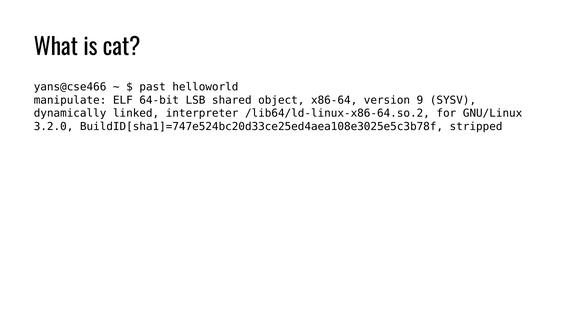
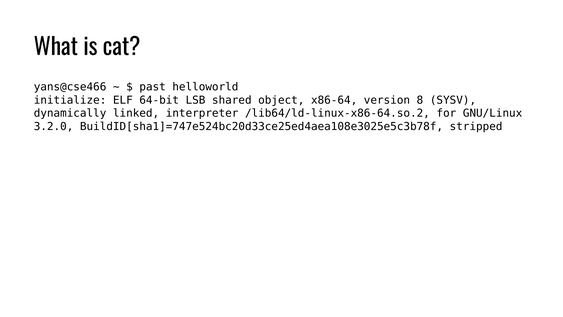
manipulate: manipulate -> initialize
9: 9 -> 8
